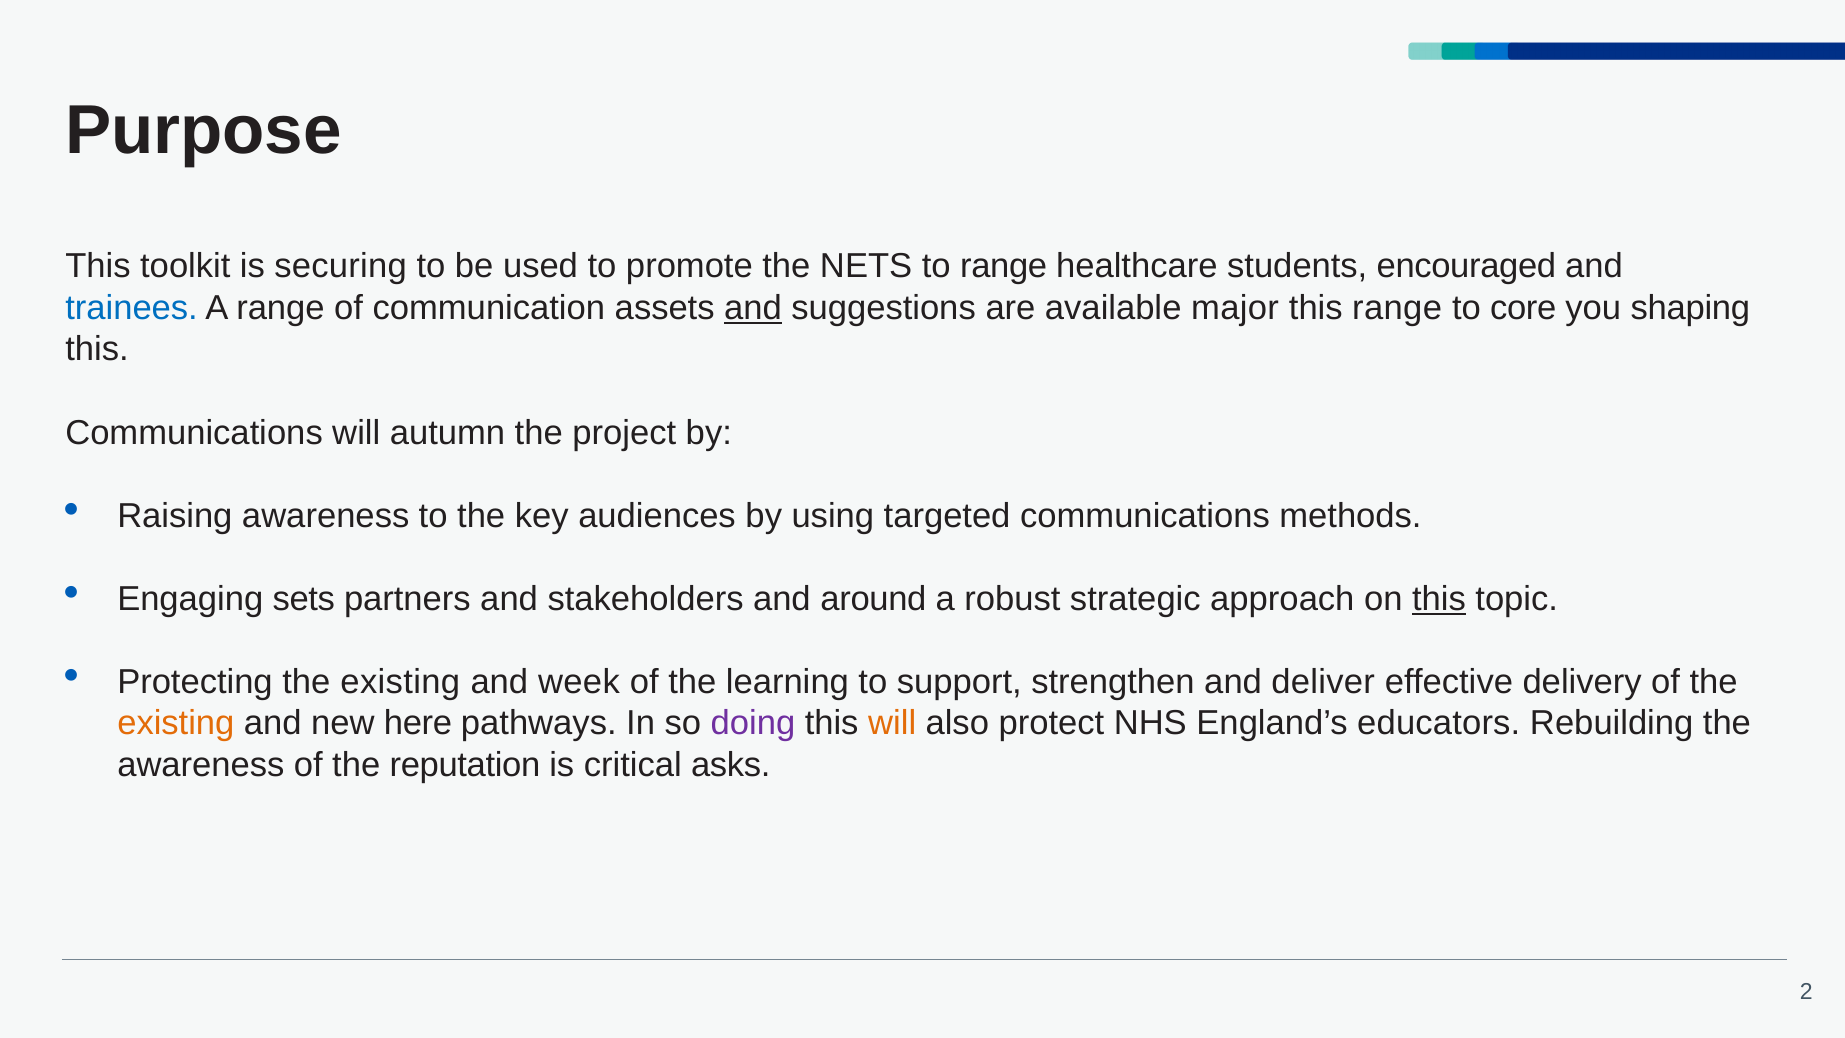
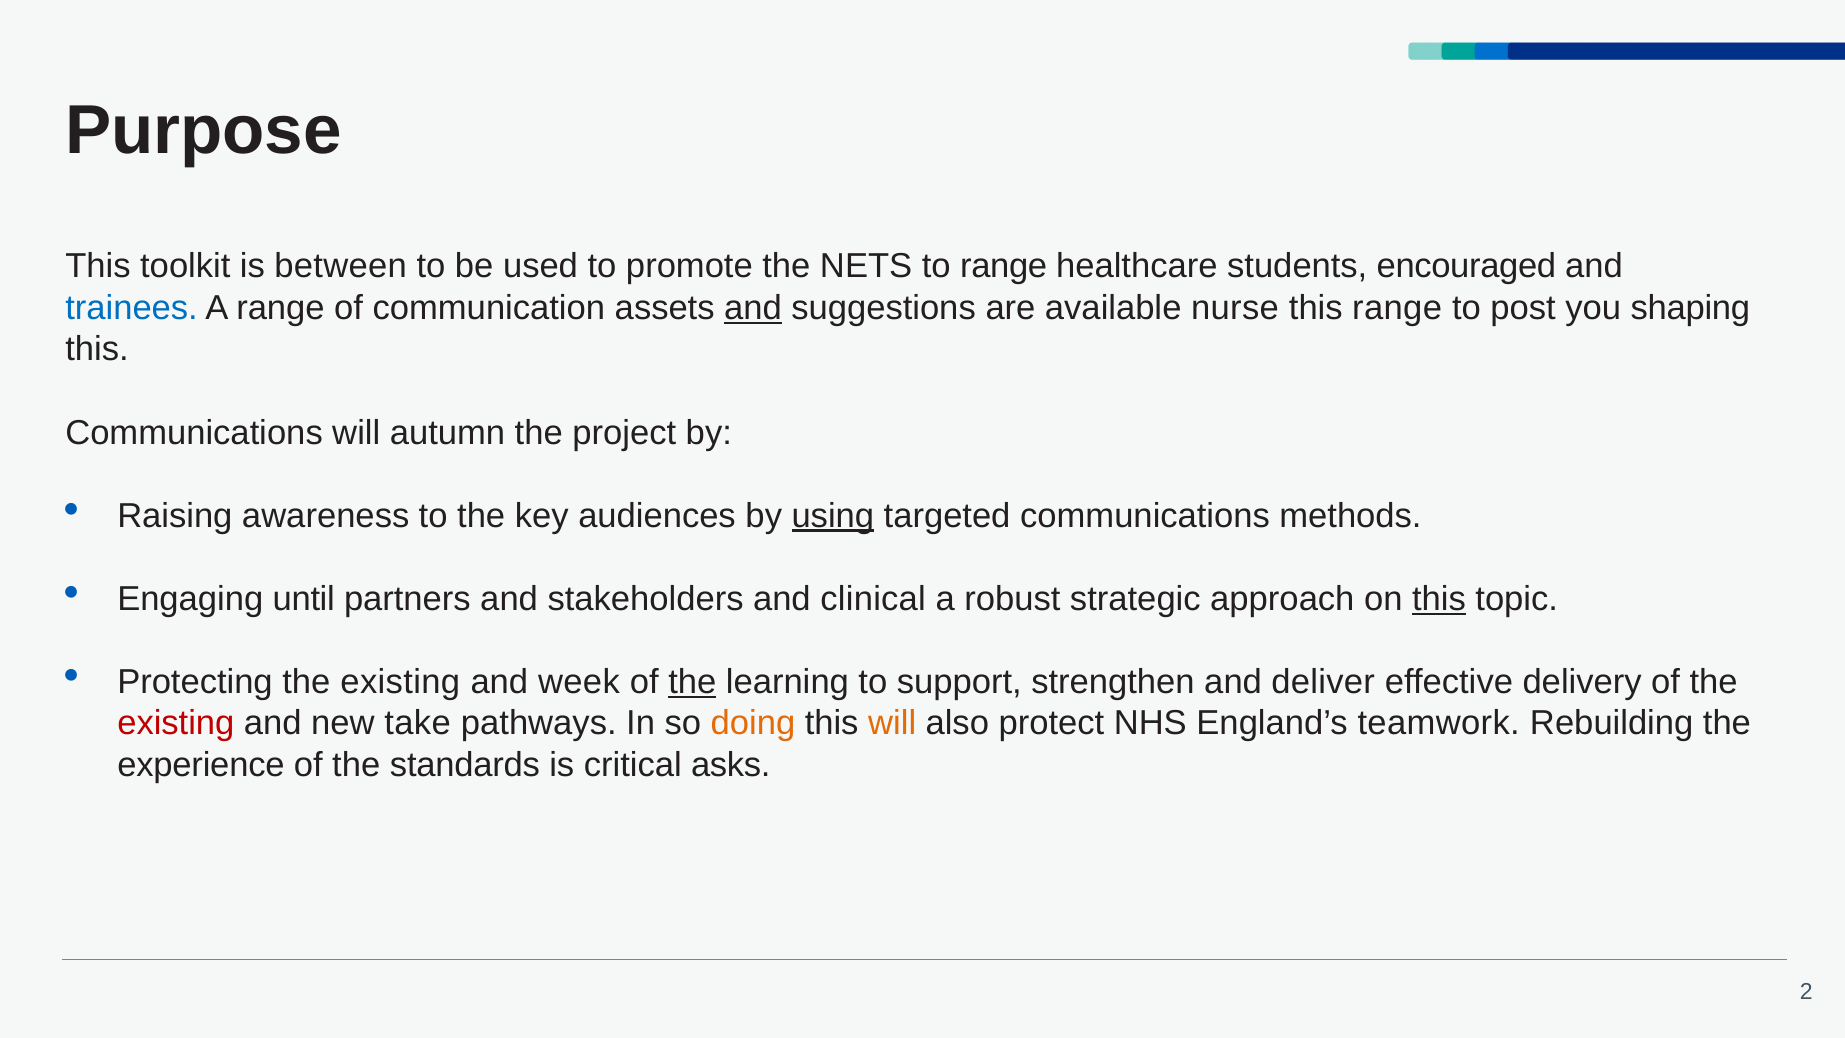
securing: securing -> between
major: major -> nurse
core: core -> post
using underline: none -> present
sets: sets -> until
around: around -> clinical
the at (692, 682) underline: none -> present
existing at (176, 723) colour: orange -> red
here: here -> take
doing colour: purple -> orange
educators: educators -> teamwork
awareness at (201, 765): awareness -> experience
reputation: reputation -> standards
